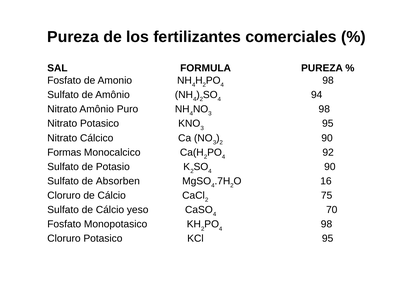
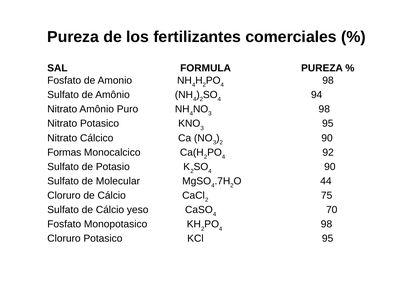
Absorben: Absorben -> Molecular
16: 16 -> 44
